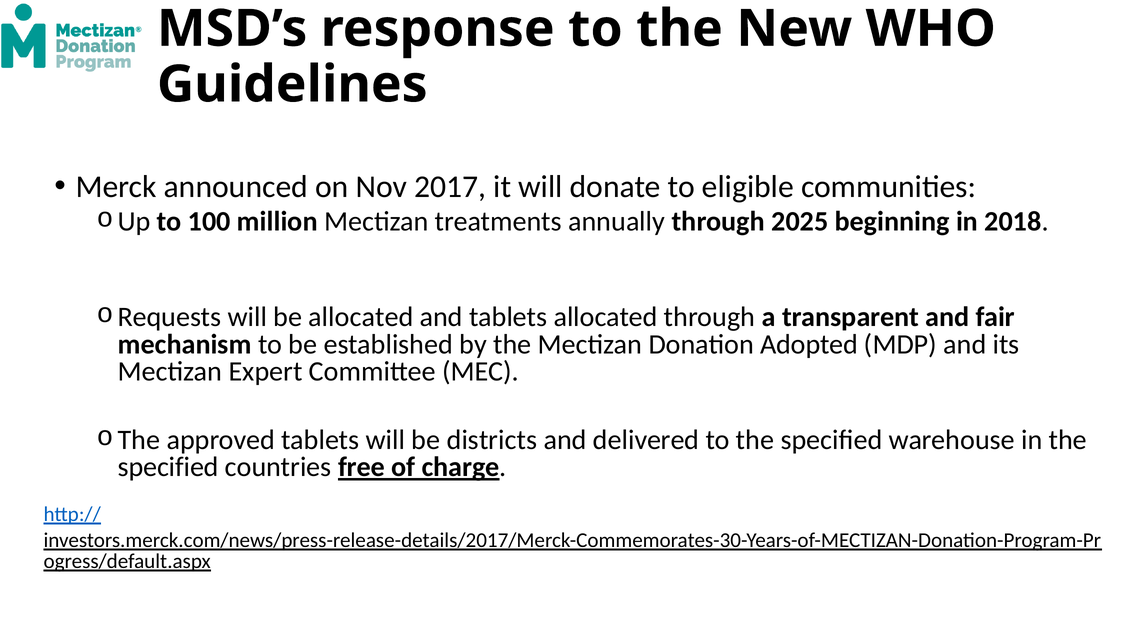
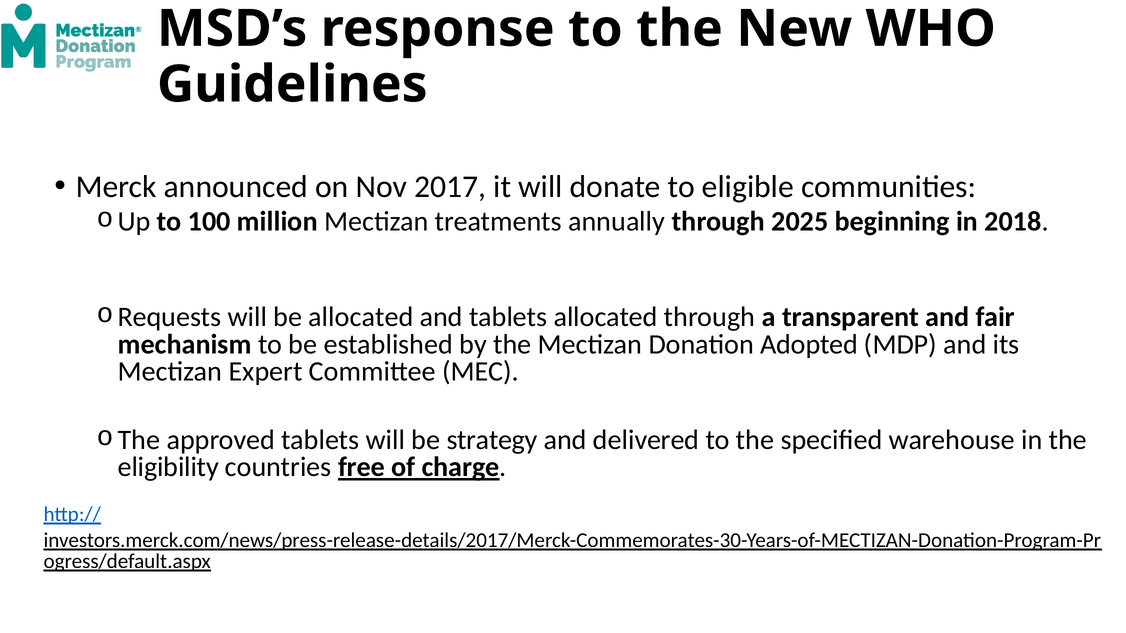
districts: districts -> strategy
specified at (168, 467): specified -> eligibility
